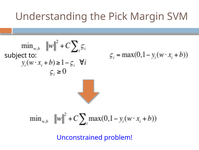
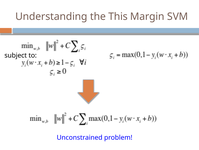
Pick: Pick -> This
